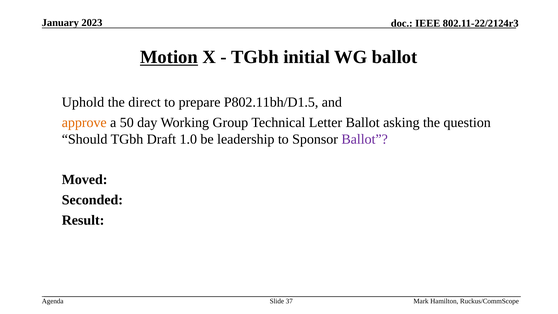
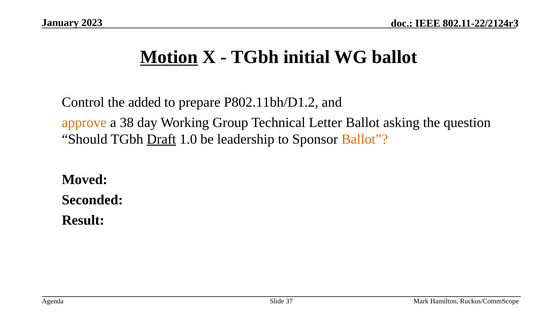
Uphold: Uphold -> Control
direct: direct -> added
P802.11bh/D1.5: P802.11bh/D1.5 -> P802.11bh/D1.2
50: 50 -> 38
Draft underline: none -> present
Ballot at (365, 139) colour: purple -> orange
